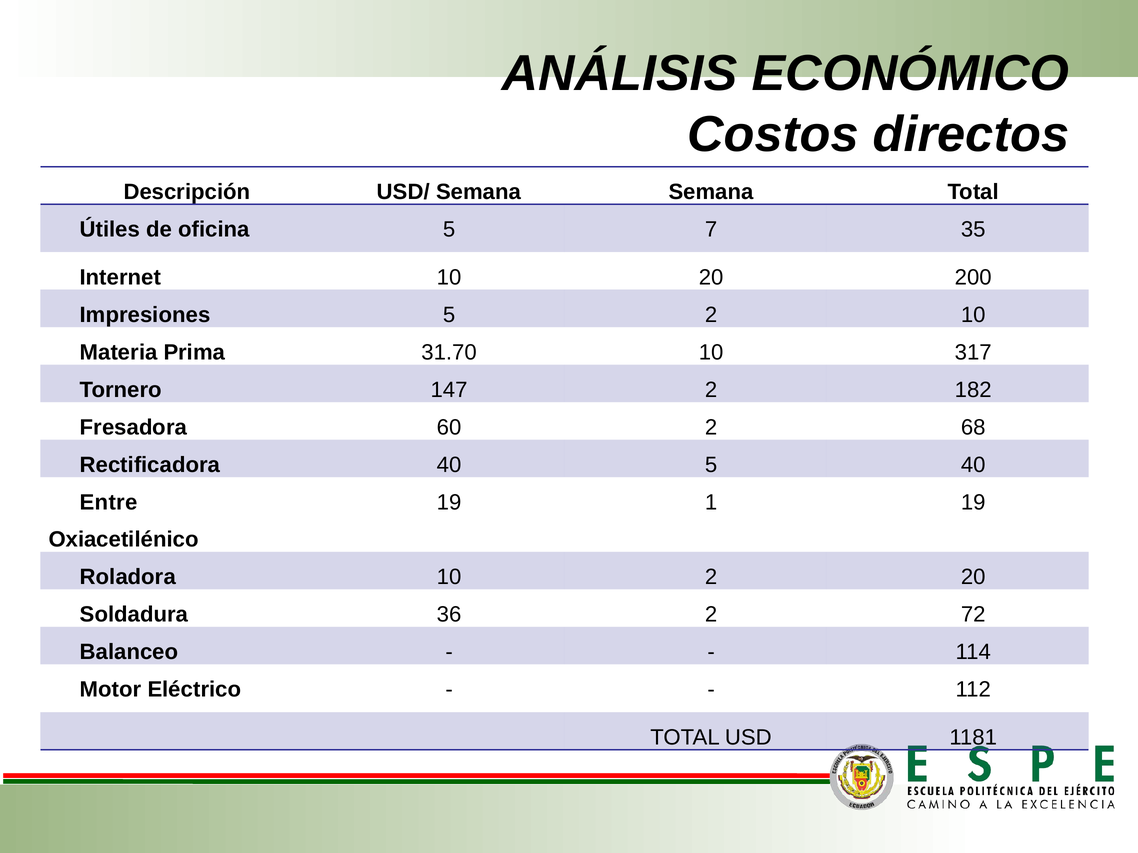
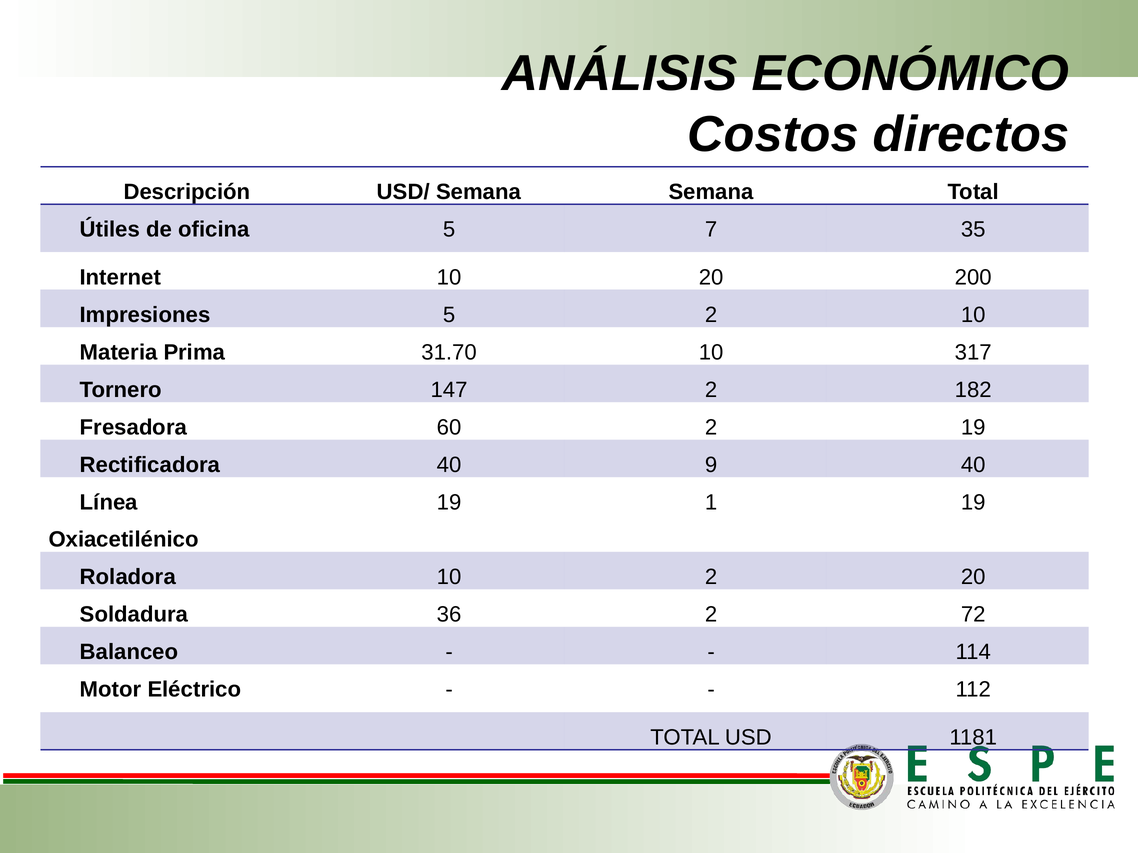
2 68: 68 -> 19
40 5: 5 -> 9
Entre: Entre -> Línea
